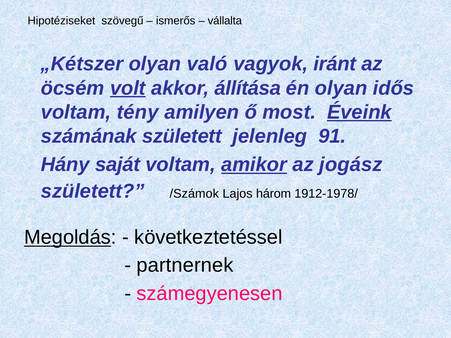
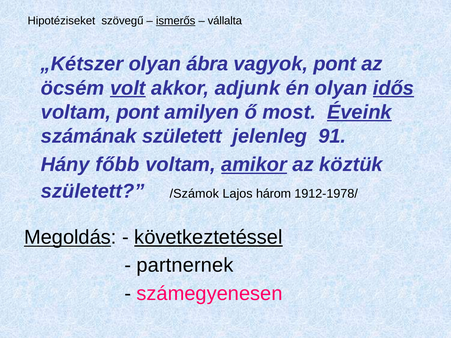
ismerős underline: none -> present
való: való -> ábra
vagyok iránt: iránt -> pont
állítása: állítása -> adjunk
idős underline: none -> present
voltam tény: tény -> pont
saját: saját -> főbb
jogász: jogász -> köztük
következtetéssel underline: none -> present
